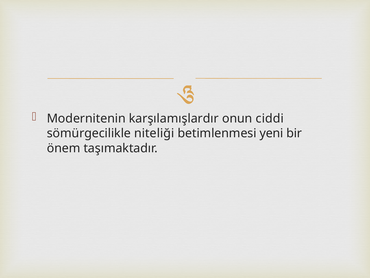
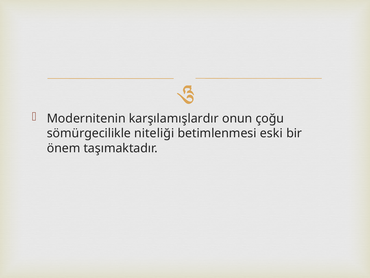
ciddi: ciddi -> çoğu
yeni: yeni -> eski
